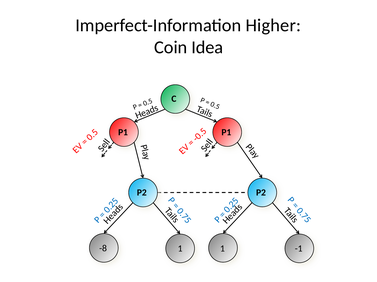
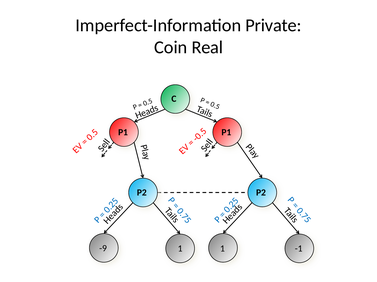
Higher: Higher -> Private
Idea: Idea -> Real
-8: -8 -> -9
